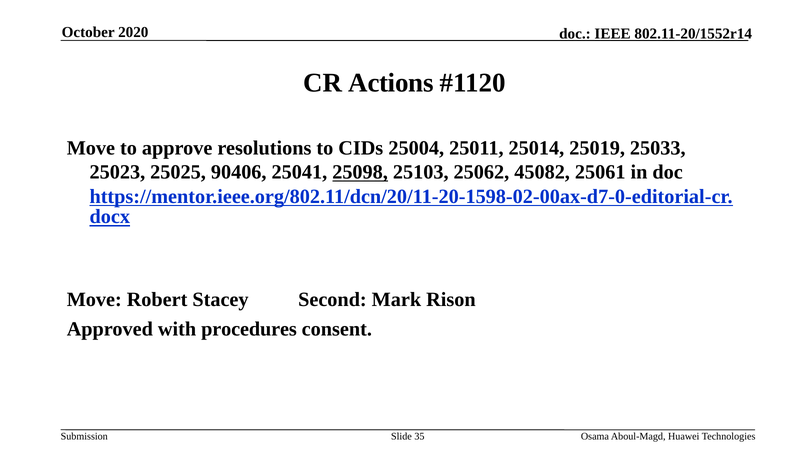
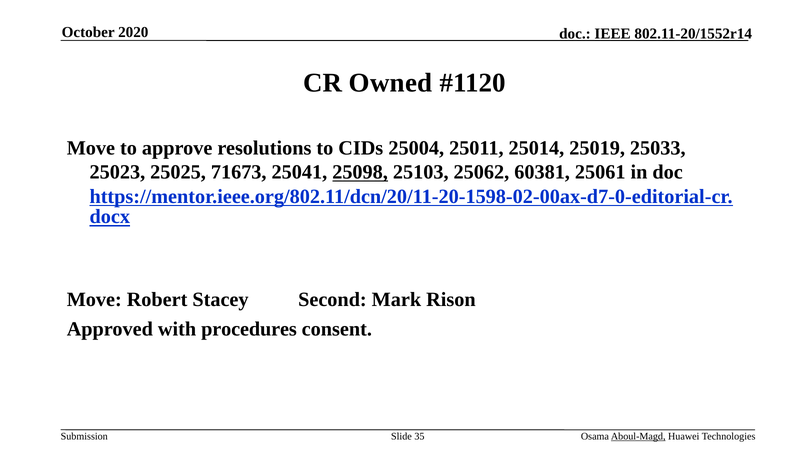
Actions: Actions -> Owned
90406: 90406 -> 71673
45082: 45082 -> 60381
Aboul-Magd underline: none -> present
